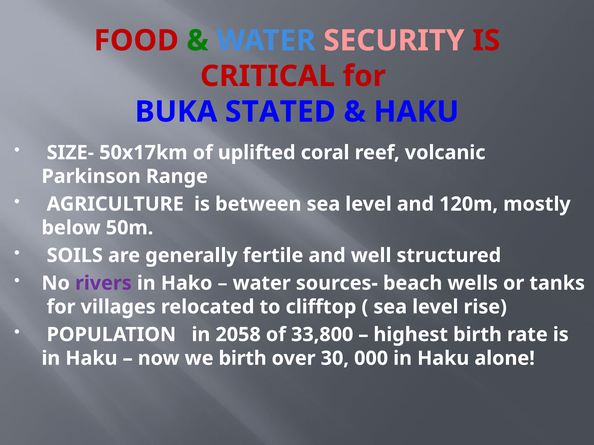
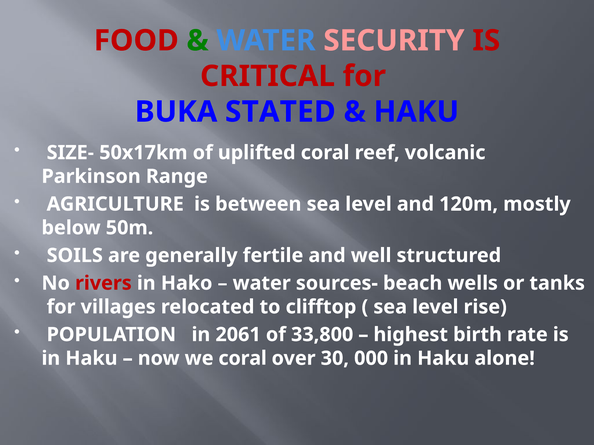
rivers colour: purple -> red
2058: 2058 -> 2061
we birth: birth -> coral
